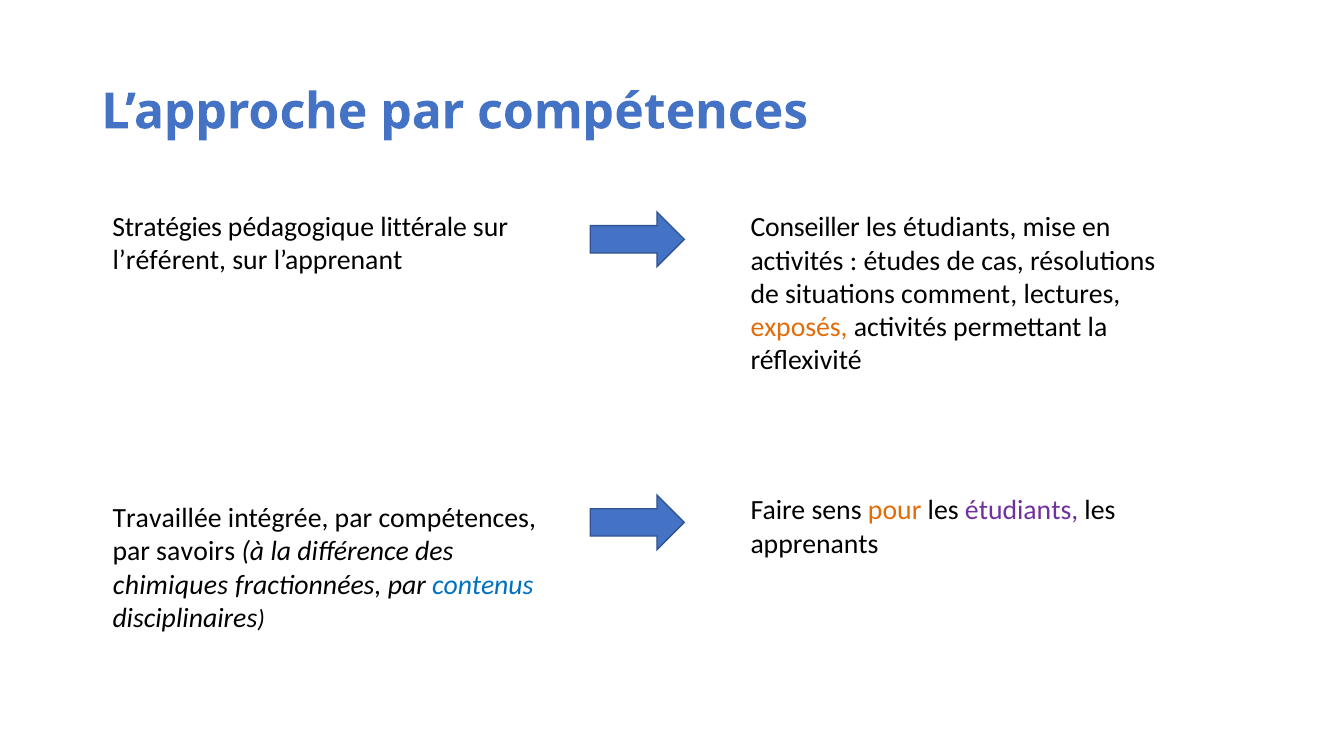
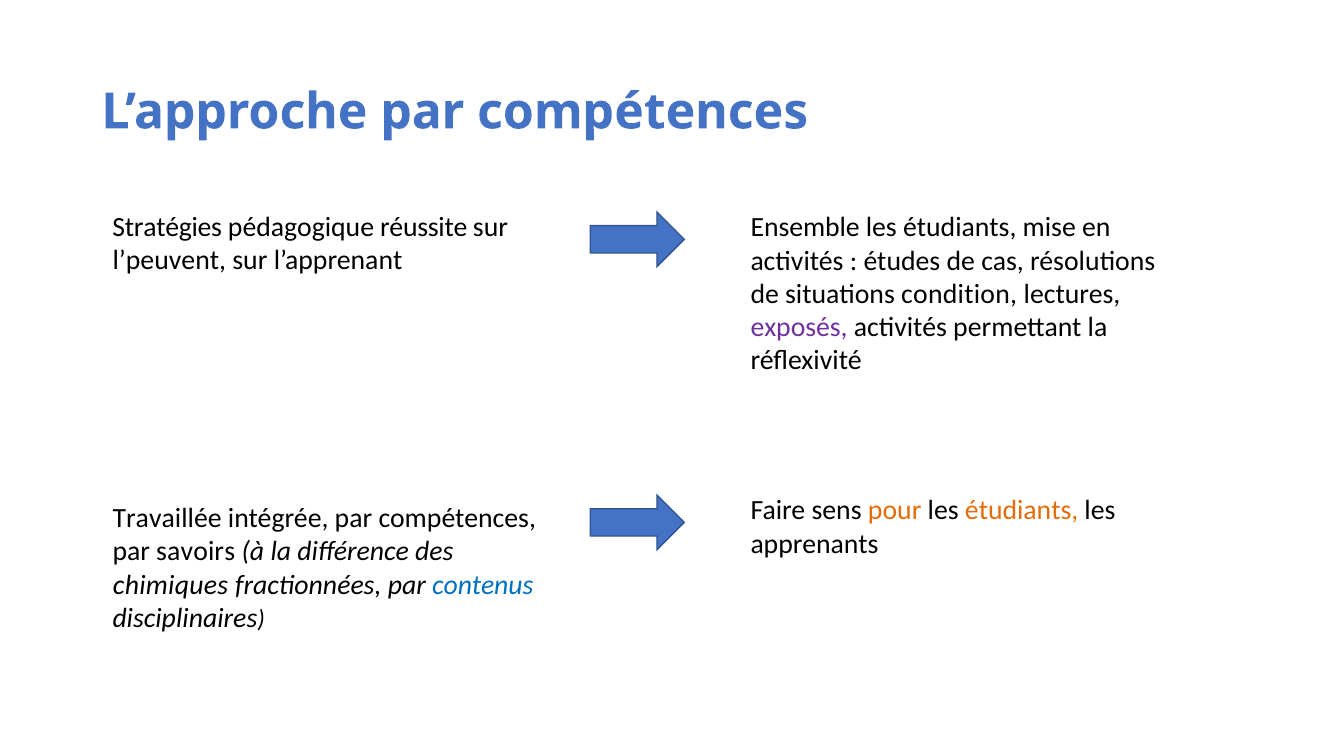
littérale: littérale -> réussite
Conseiller: Conseiller -> Ensemble
l’référent: l’référent -> l’peuvent
comment: comment -> condition
exposés colour: orange -> purple
étudiants at (1022, 510) colour: purple -> orange
